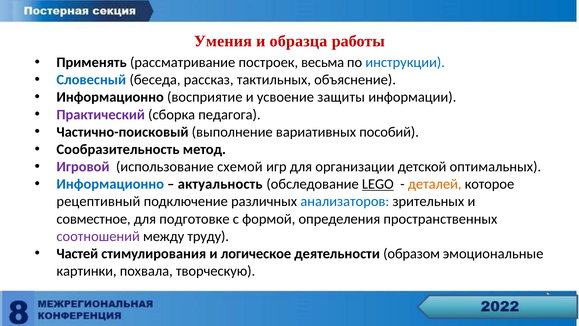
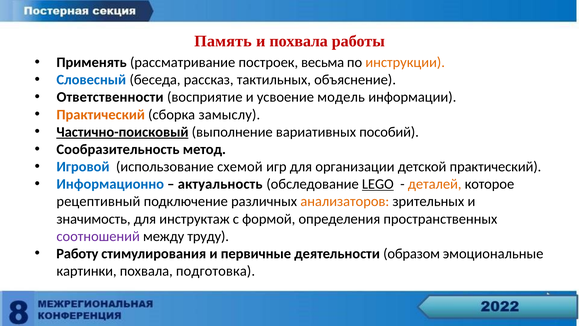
Умения: Умения -> Память
и образца: образца -> похвала
инструкции colour: blue -> orange
Информационно at (110, 97): Информационно -> Ответственности
защиты: защиты -> модель
Практический at (101, 114) colour: purple -> orange
педагога: педагога -> замыслу
Частично-поисковый underline: none -> present
Игровой colour: purple -> blue
детской оптимальных: оптимальных -> практический
анализаторов colour: blue -> orange
совместное: совместное -> значимость
подготовке: подготовке -> инструктаж
Частей: Частей -> Работу
логическое: логическое -> первичные
творческую: творческую -> подготовка
